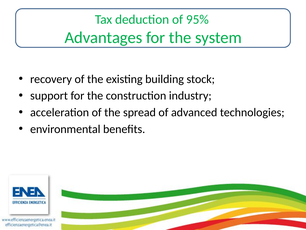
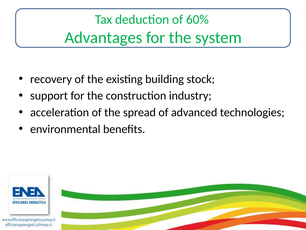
95%: 95% -> 60%
